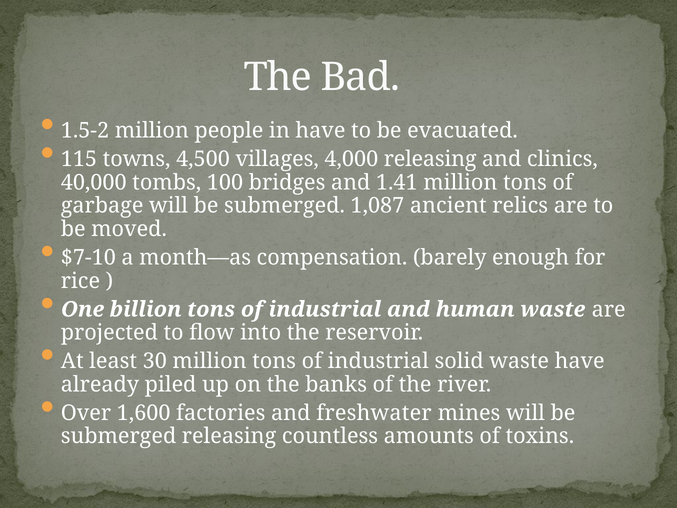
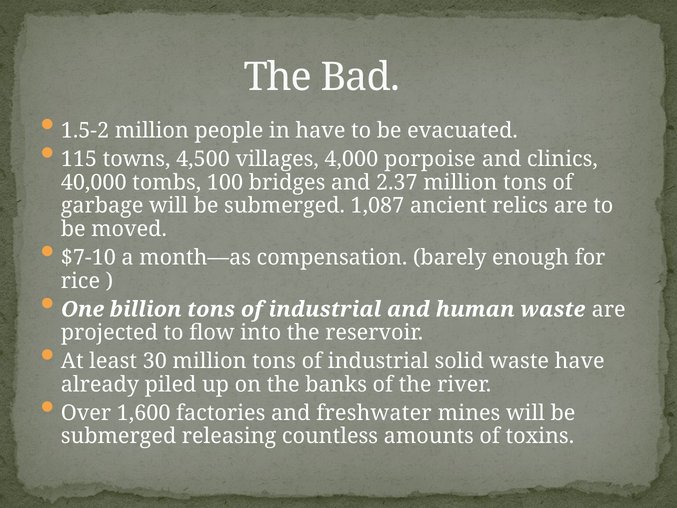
4,000 releasing: releasing -> porpoise
1.41: 1.41 -> 2.37
